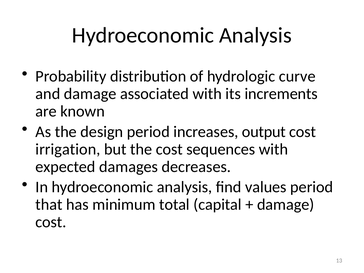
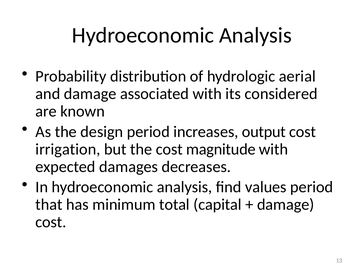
curve: curve -> aerial
increments: increments -> considered
sequences: sequences -> magnitude
